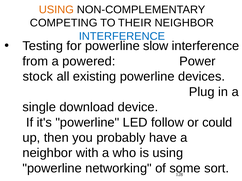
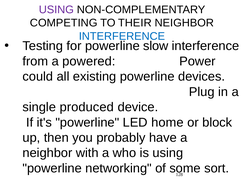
USING at (56, 10) colour: orange -> purple
stock: stock -> could
download: download -> produced
follow: follow -> home
could: could -> block
